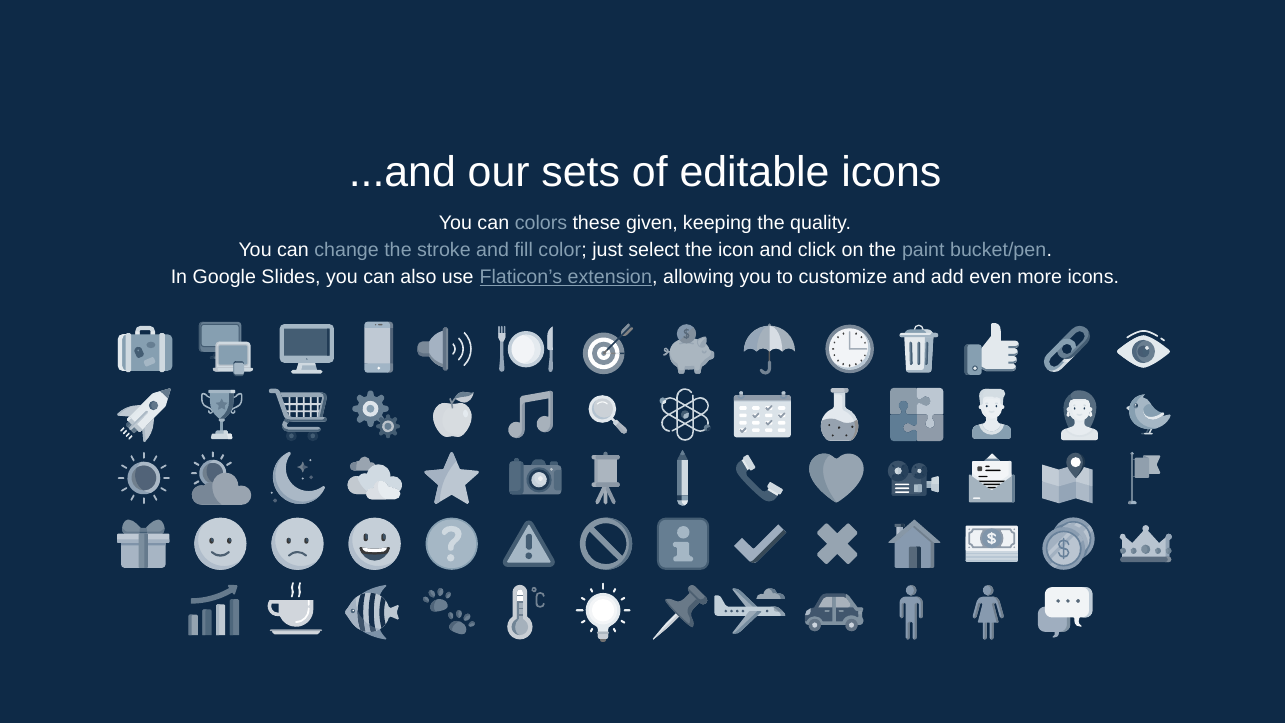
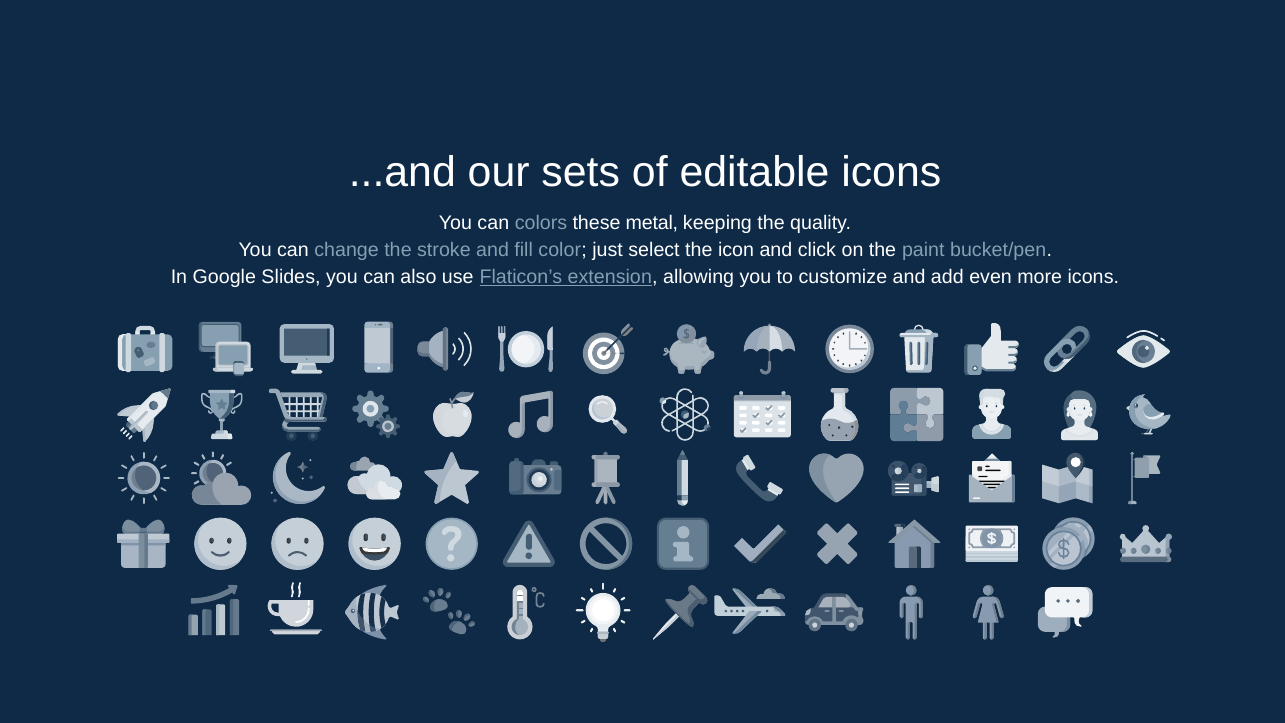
given: given -> metal
